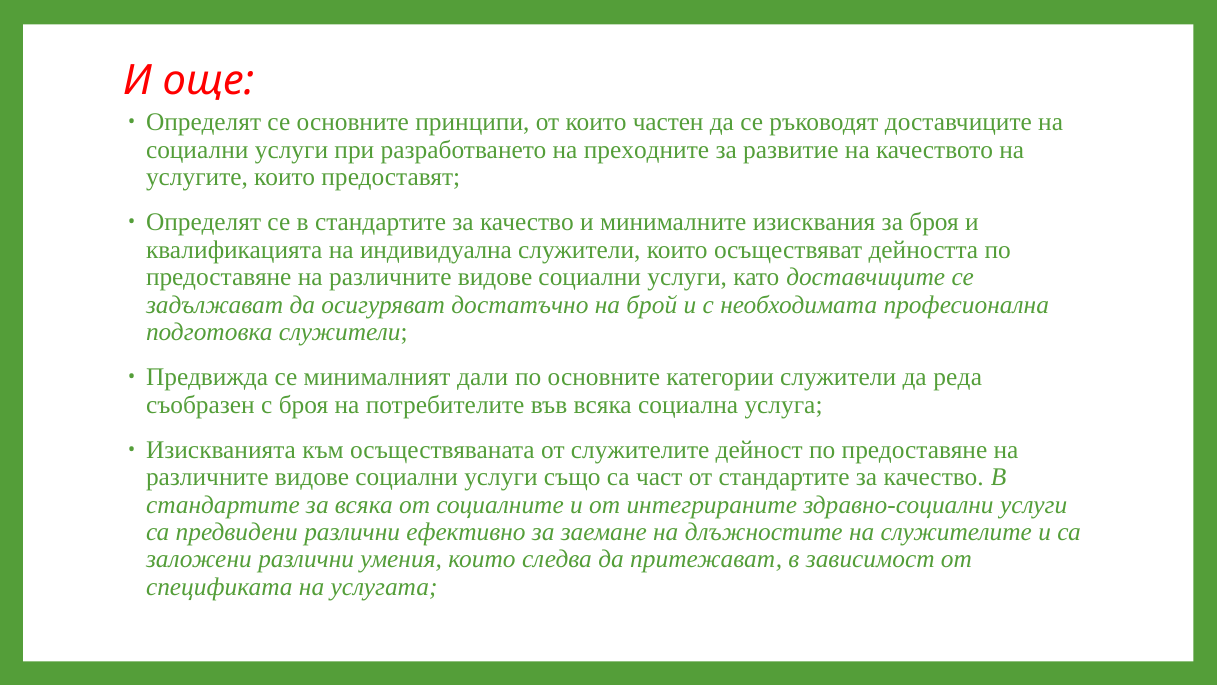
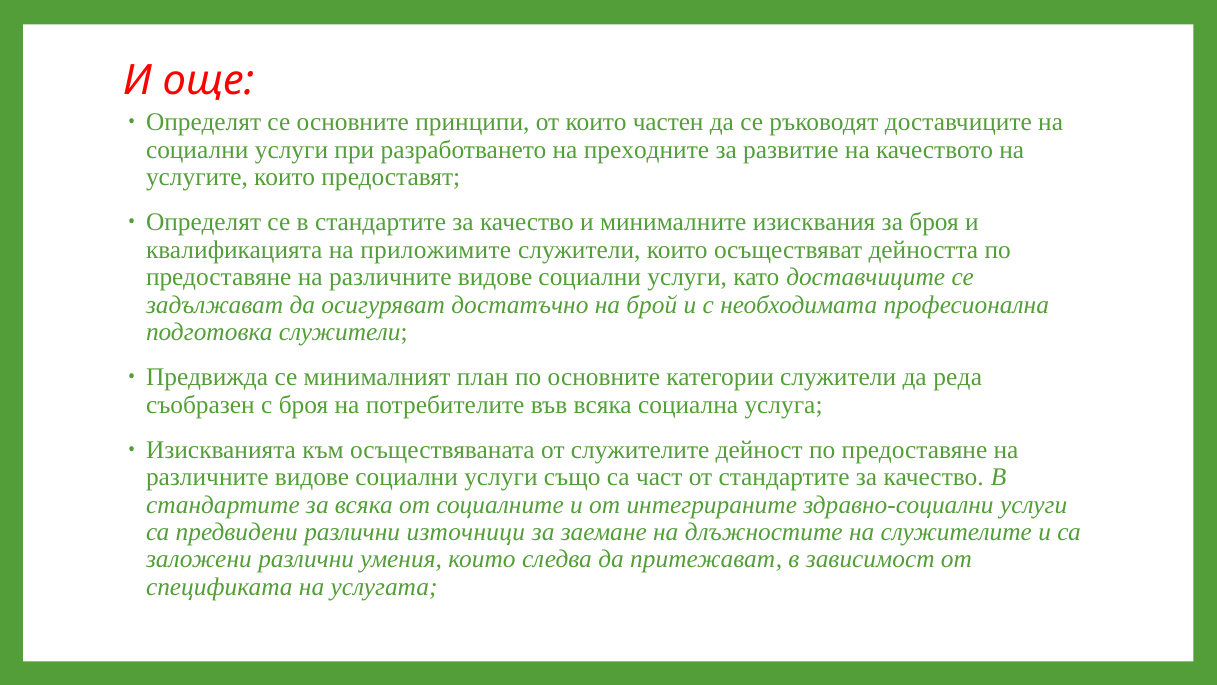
индивидуална: индивидуална -> приложимите
дали: дали -> план
ефективно: ефективно -> източници
